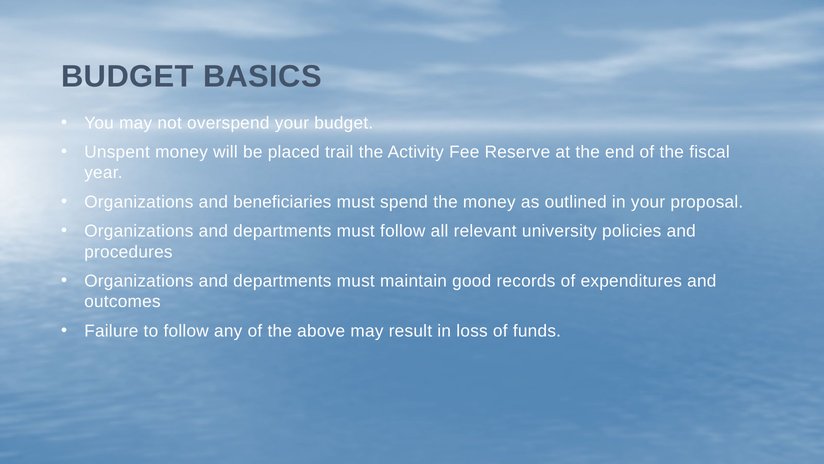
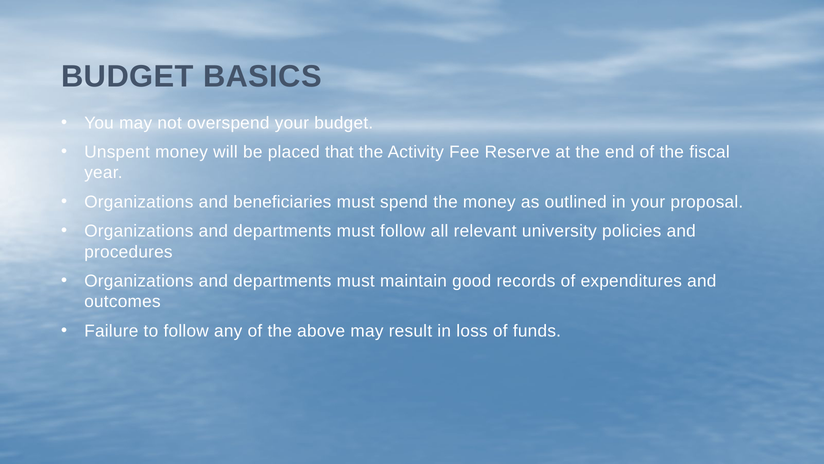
trail: trail -> that
